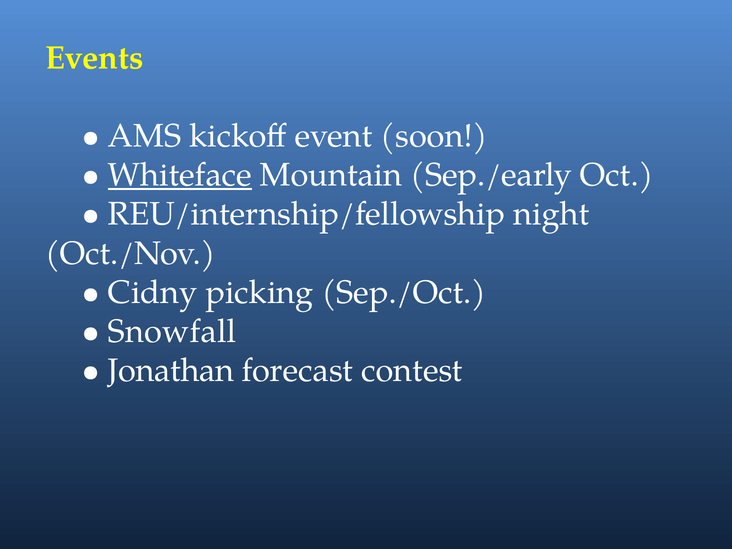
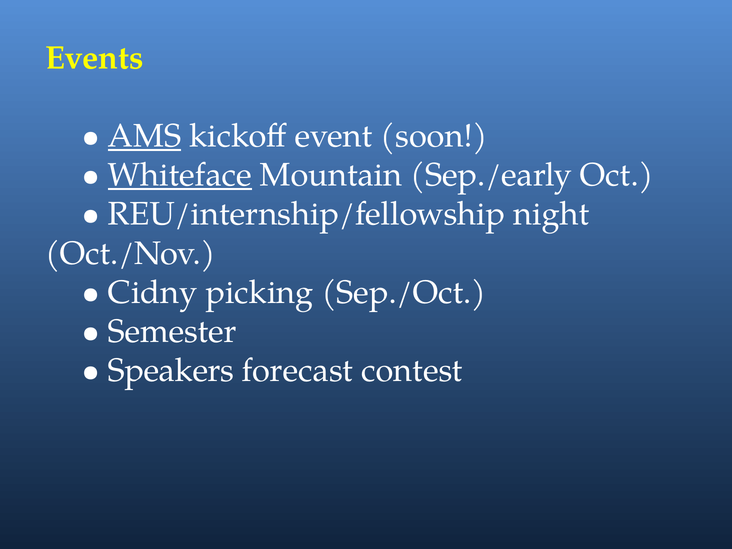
AMS underline: none -> present
Snowfall: Snowfall -> Semester
Jonathan: Jonathan -> Speakers
